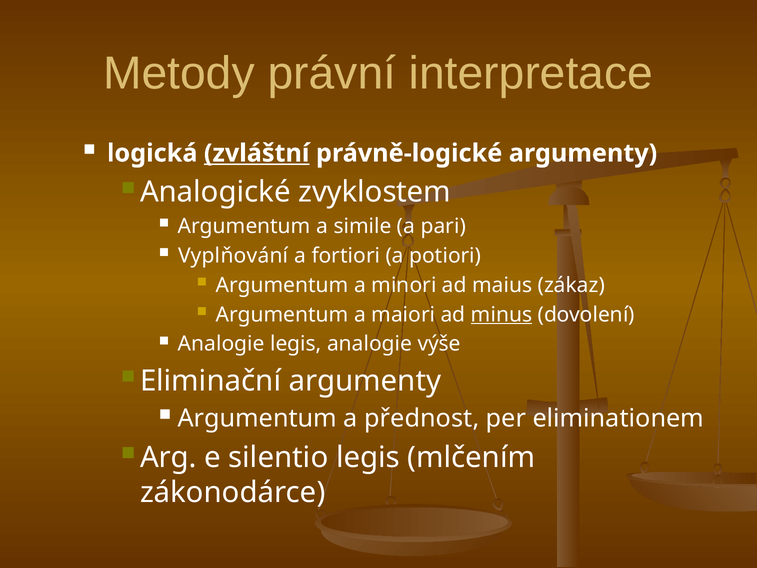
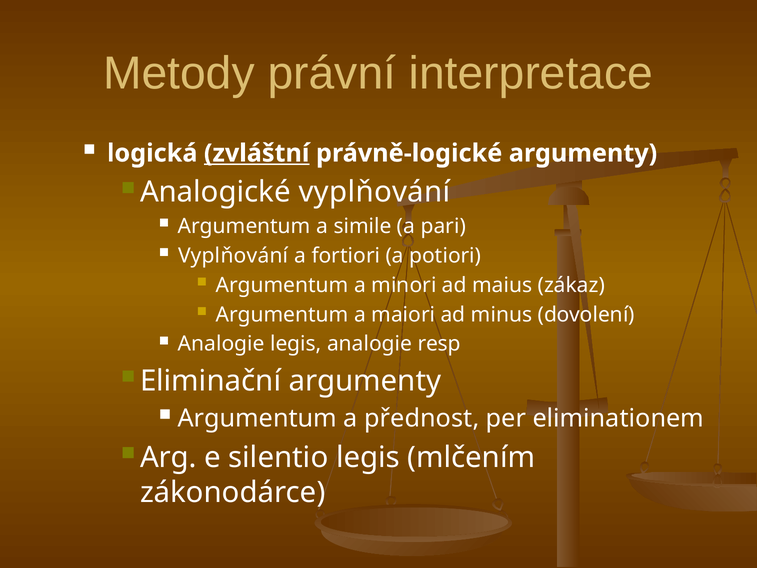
Analogické zvyklostem: zvyklostem -> vyplňování
minus underline: present -> none
výše: výše -> resp
